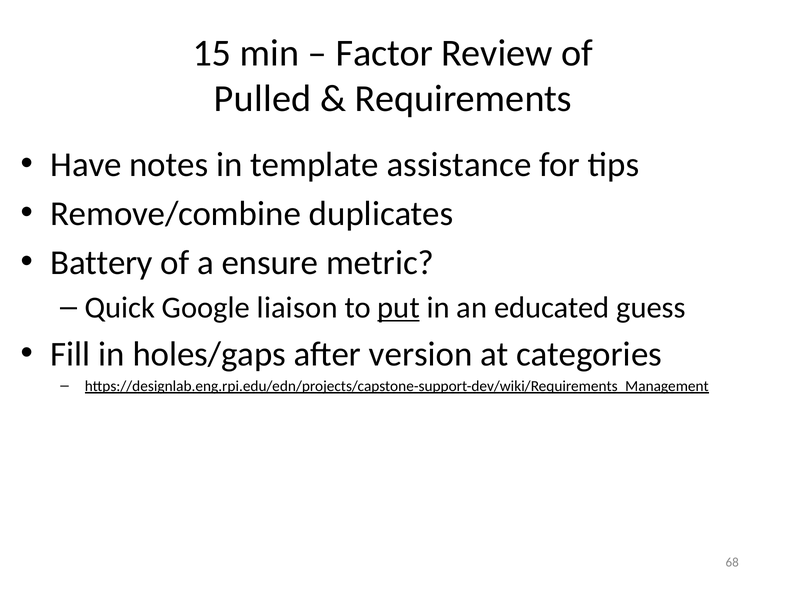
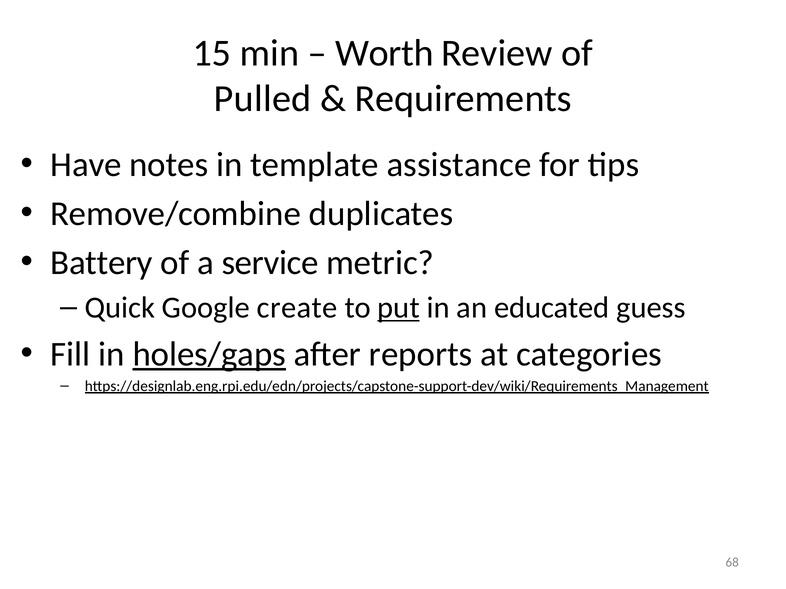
Factor: Factor -> Worth
ensure: ensure -> service
liaison: liaison -> create
holes/gaps underline: none -> present
version: version -> reports
